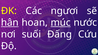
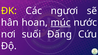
hân underline: present -> none
